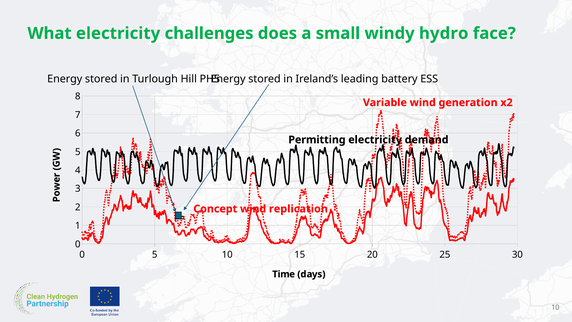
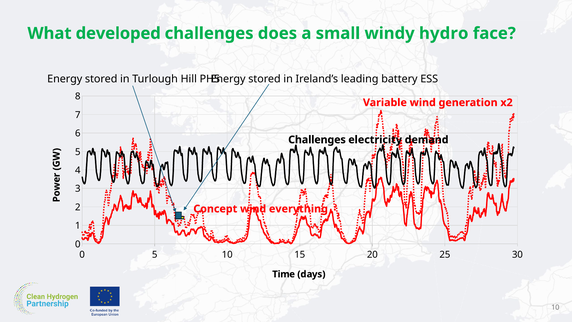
What electricity: electricity -> developed
Permitting at (317, 140): Permitting -> Challenges
replication: replication -> everything
